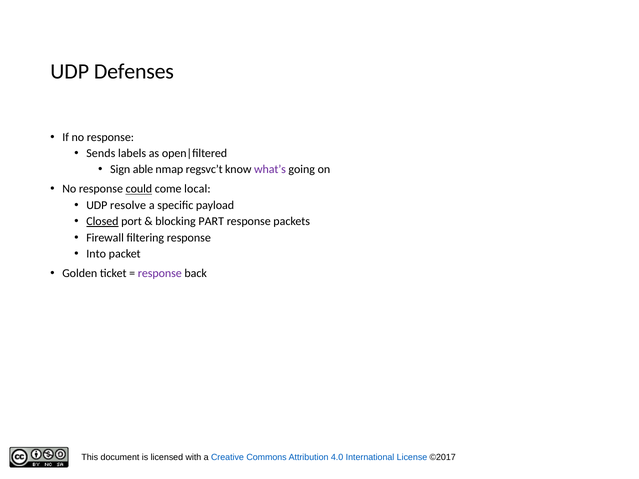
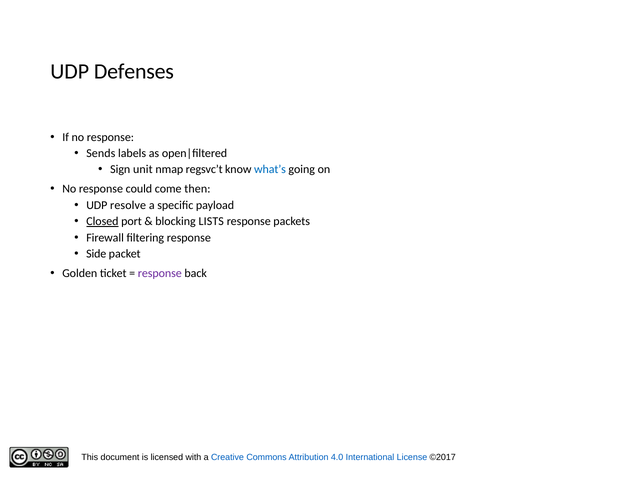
able: able -> unit
what’s colour: purple -> blue
could underline: present -> none
local: local -> then
PART: PART -> LISTS
Into: Into -> Side
